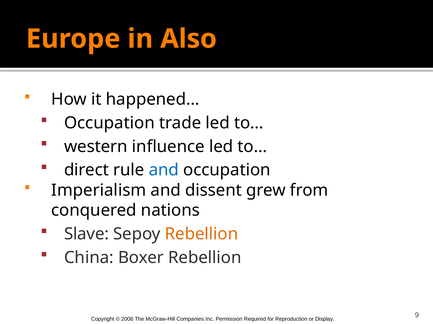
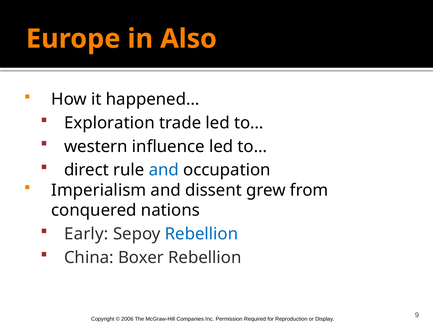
Occupation at (109, 123): Occupation -> Exploration
Slave: Slave -> Early
Rebellion at (202, 234) colour: orange -> blue
